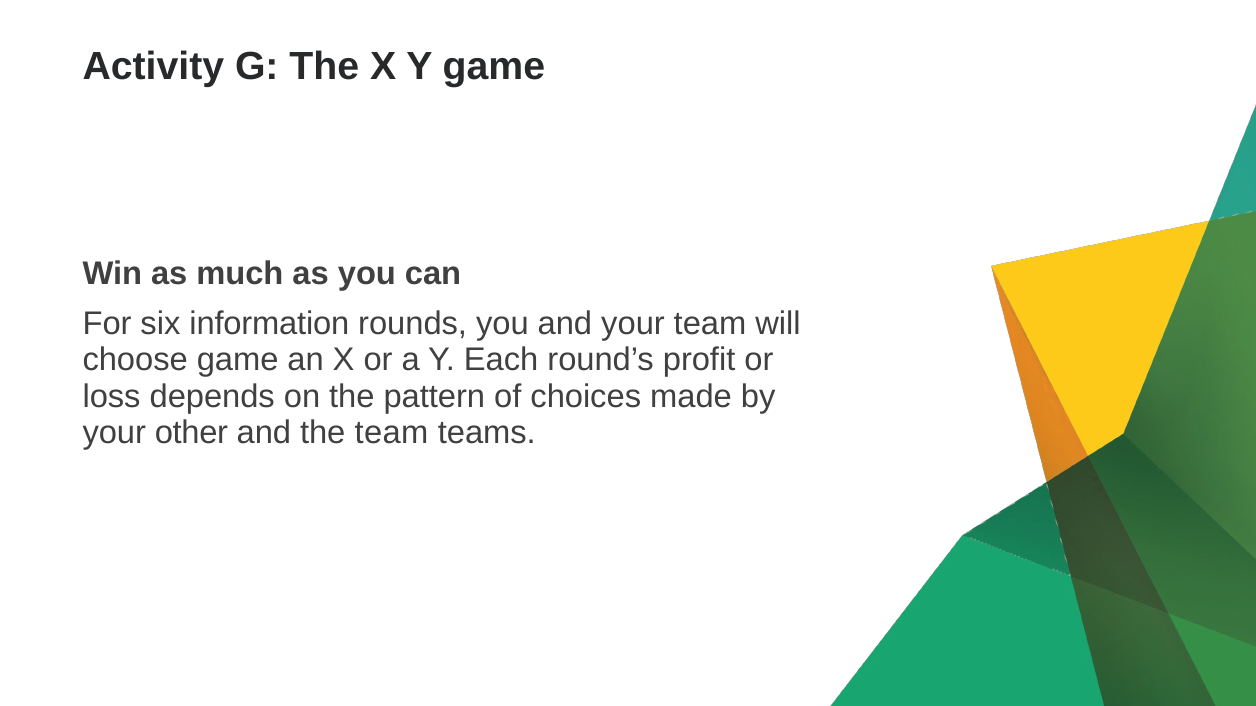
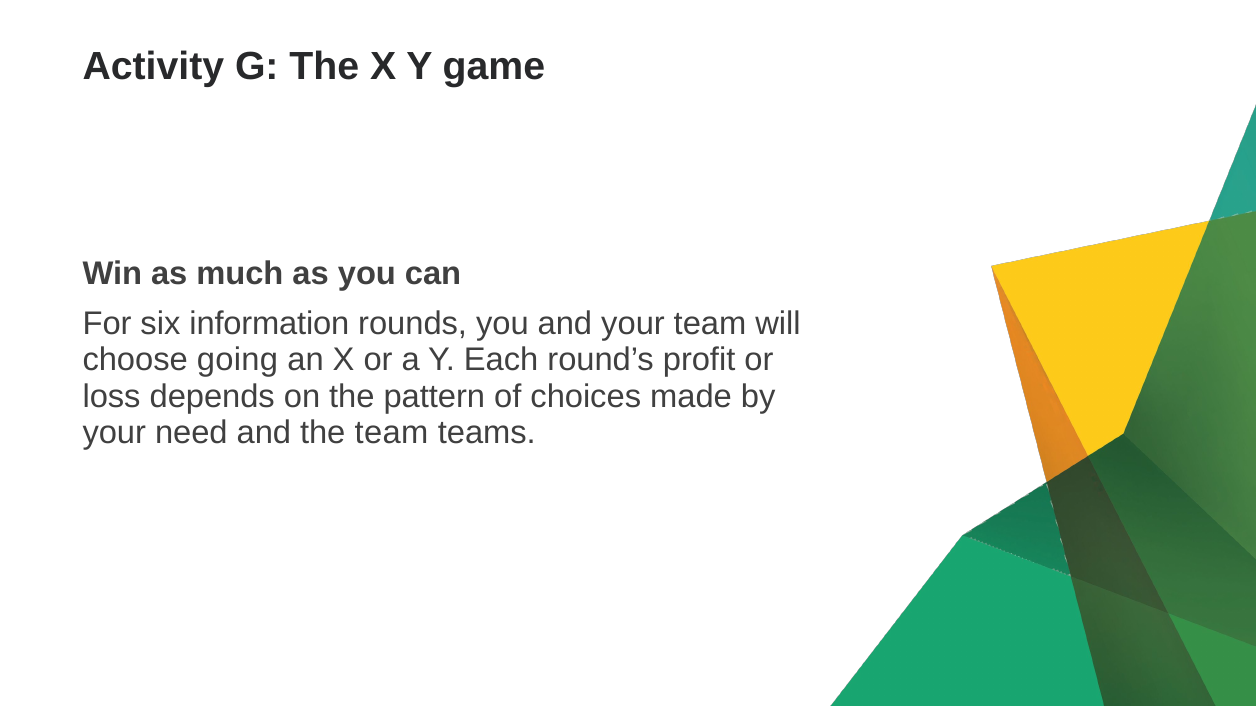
choose game: game -> going
other: other -> need
